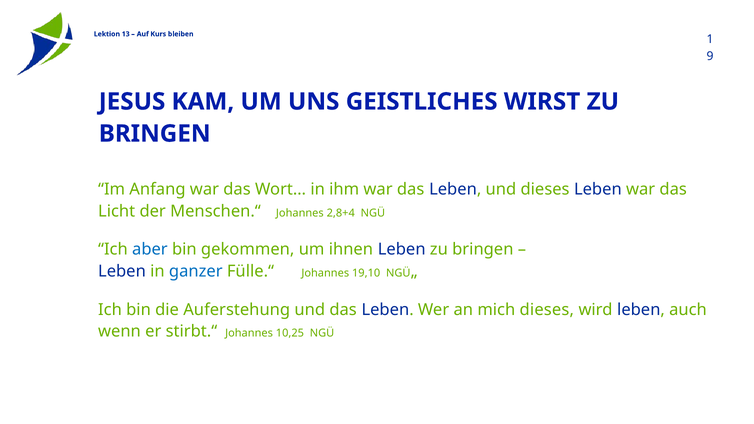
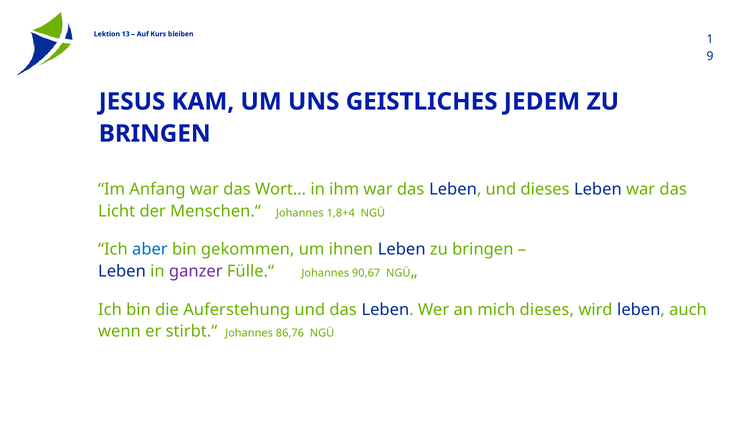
WIRST: WIRST -> JEDEM
2,8+4: 2,8+4 -> 1,8+4
ganzer colour: blue -> purple
19,10: 19,10 -> 90,67
10,25: 10,25 -> 86,76
